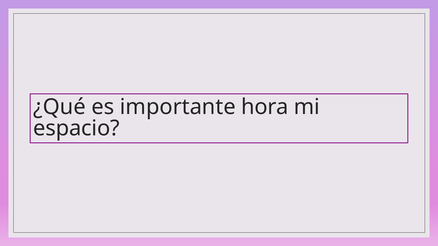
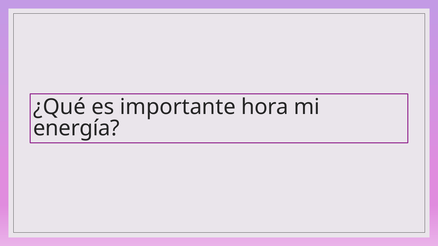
espacio: espacio -> energía
